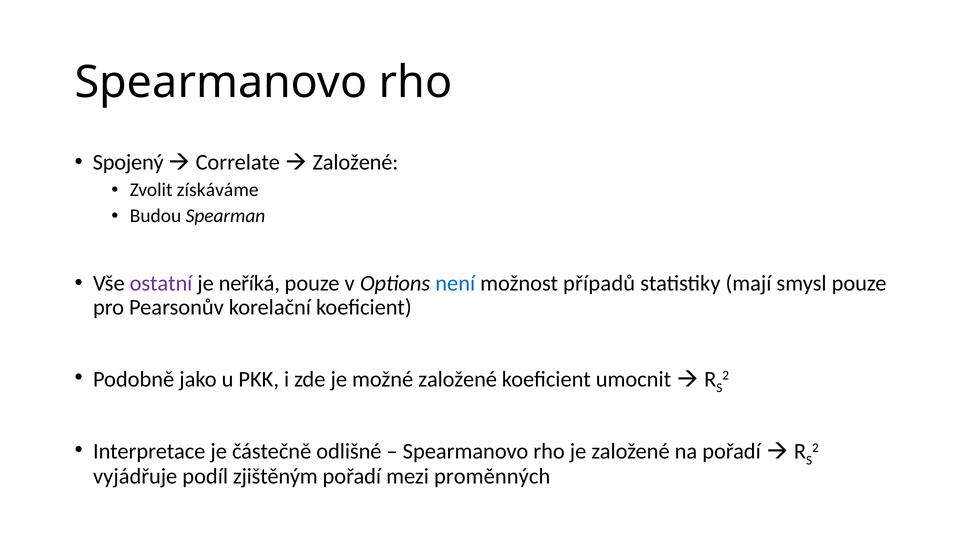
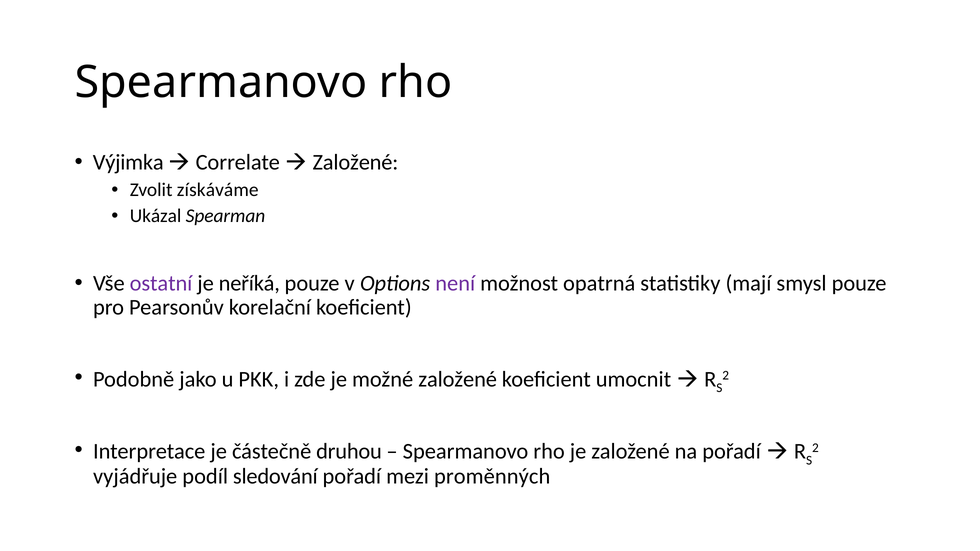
Spojený: Spojený -> Výjimka
Budou: Budou -> Ukázal
není colour: blue -> purple
případů: případů -> opatrná
odlišné: odlišné -> druhou
zjištěným: zjištěným -> sledování
